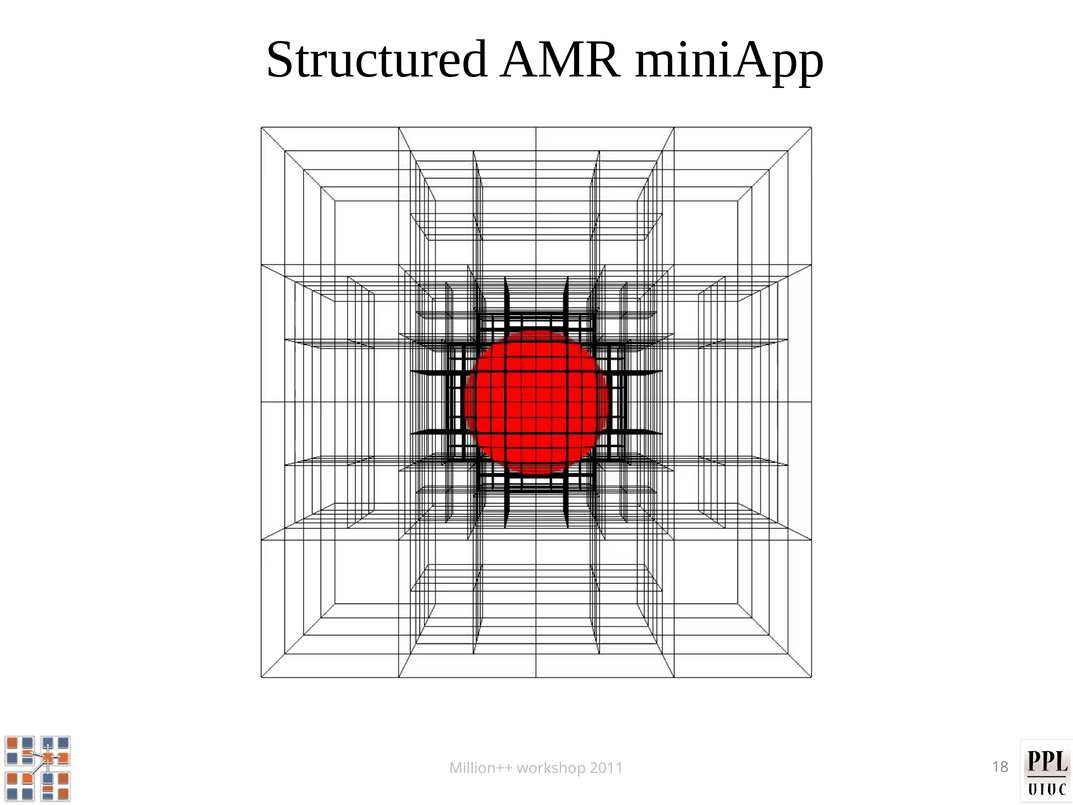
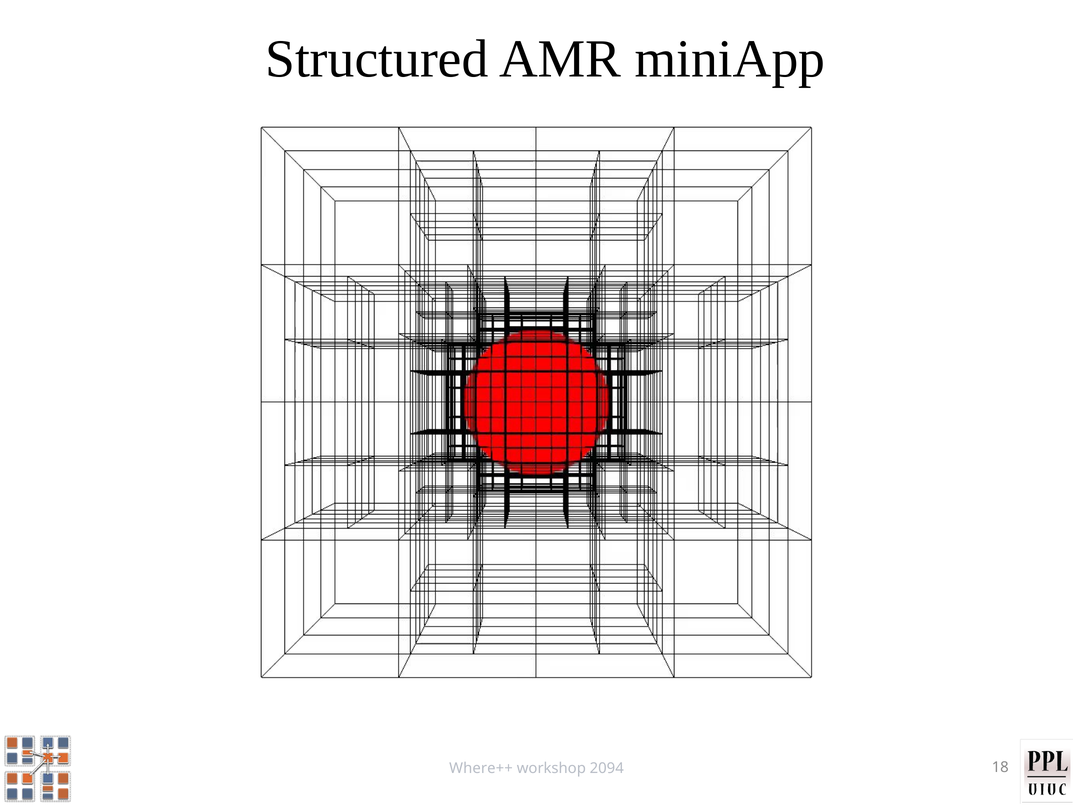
Million++: Million++ -> Where++
2011: 2011 -> 2094
